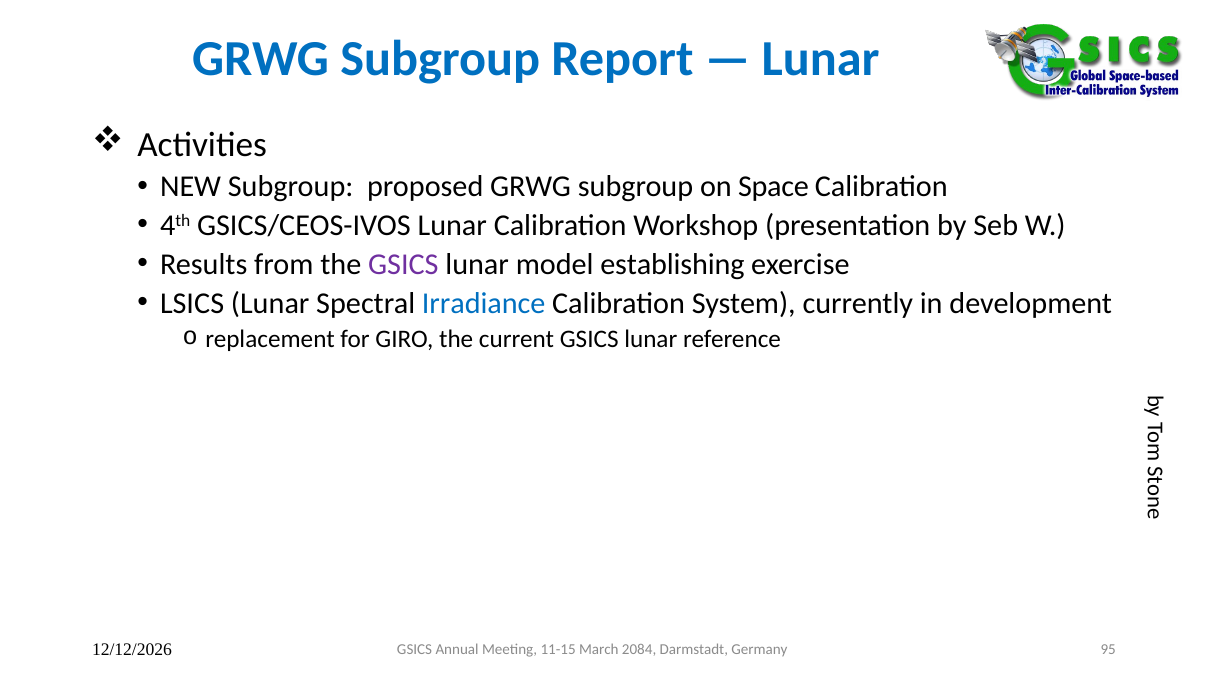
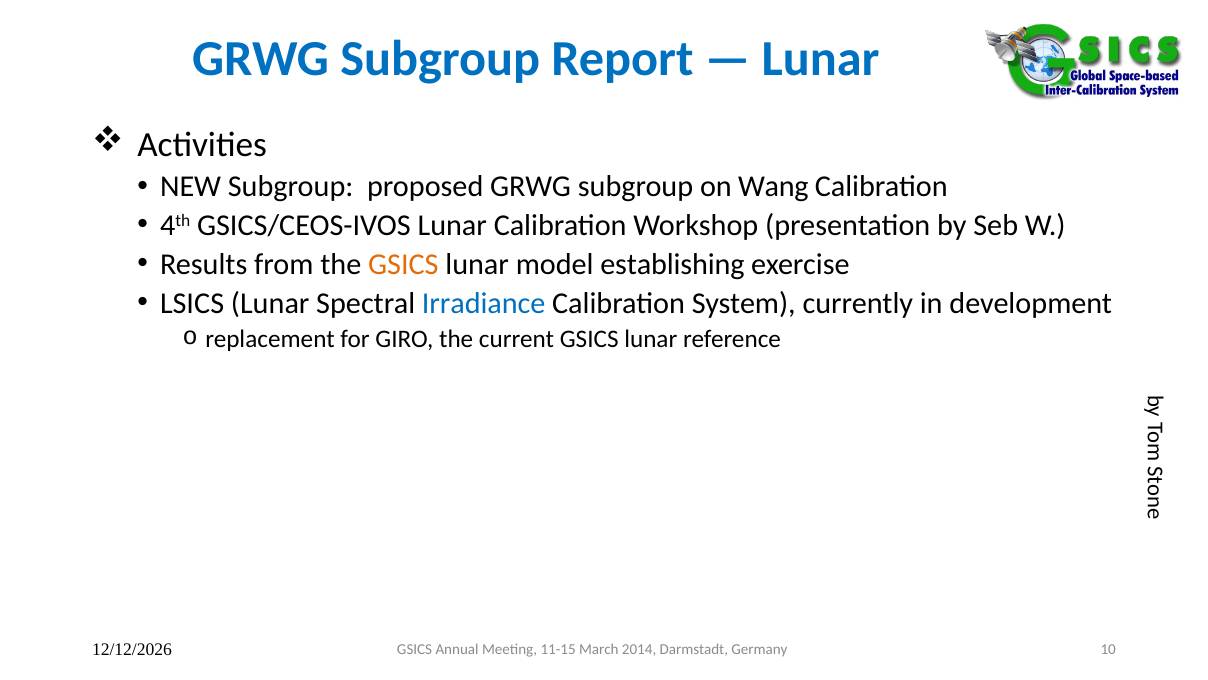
Space: Space -> Wang
GSICS at (403, 264) colour: purple -> orange
2084: 2084 -> 2014
95: 95 -> 10
